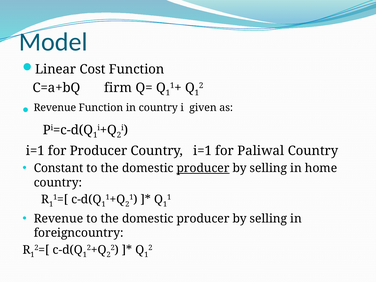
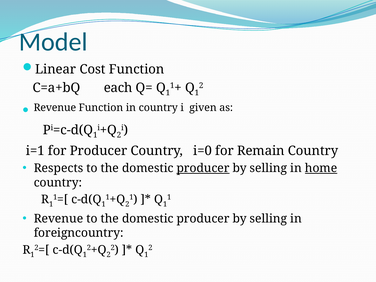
firm: firm -> each
Country i=1: i=1 -> i=0
Paliwal: Paliwal -> Remain
Constant: Constant -> Respects
home underline: none -> present
